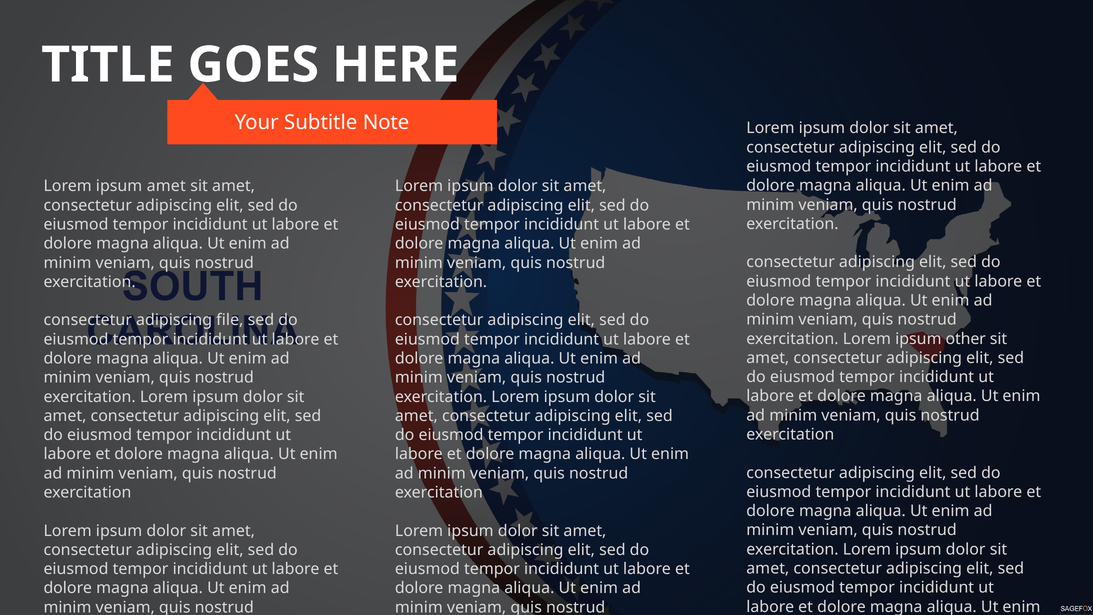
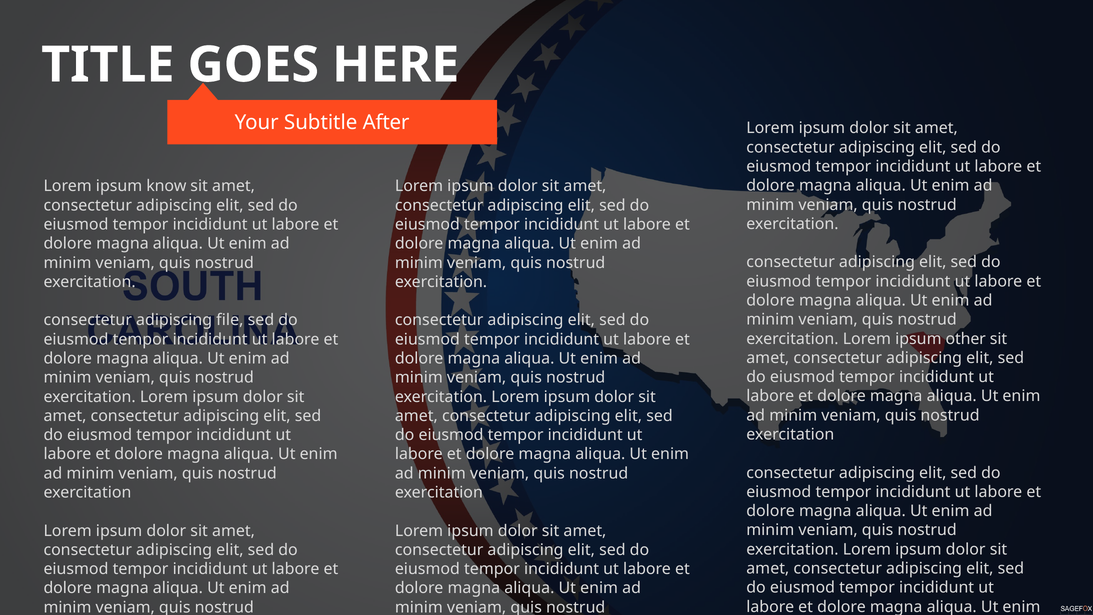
Note: Note -> After
ipsum amet: amet -> know
